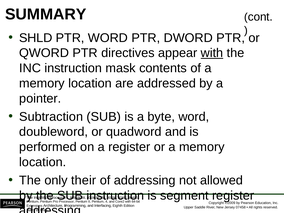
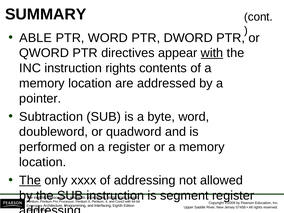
SHLD: SHLD -> ABLE
instruction mask: mask -> rights
The at (30, 180) underline: none -> present
their: their -> xxxx
